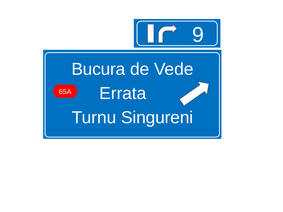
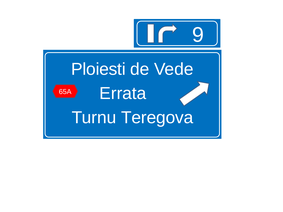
Bucura: Bucura -> Ploiesti
Singureni: Singureni -> Teregova
